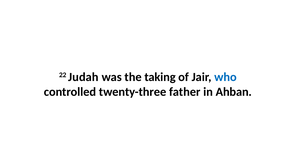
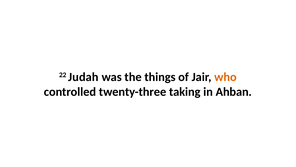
taking: taking -> things
who colour: blue -> orange
father: father -> taking
